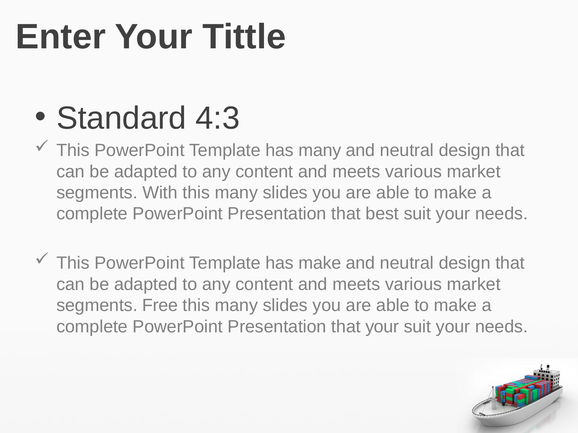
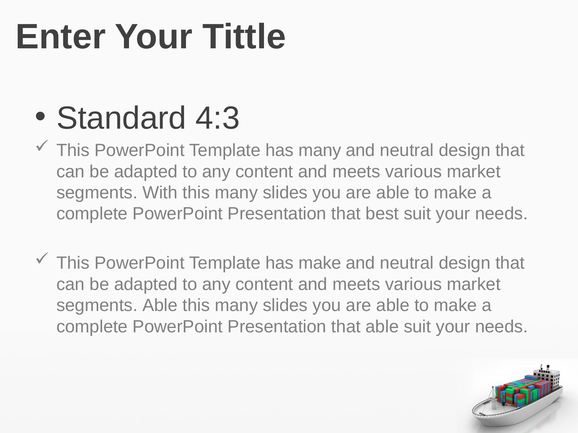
segments Free: Free -> Able
that your: your -> able
